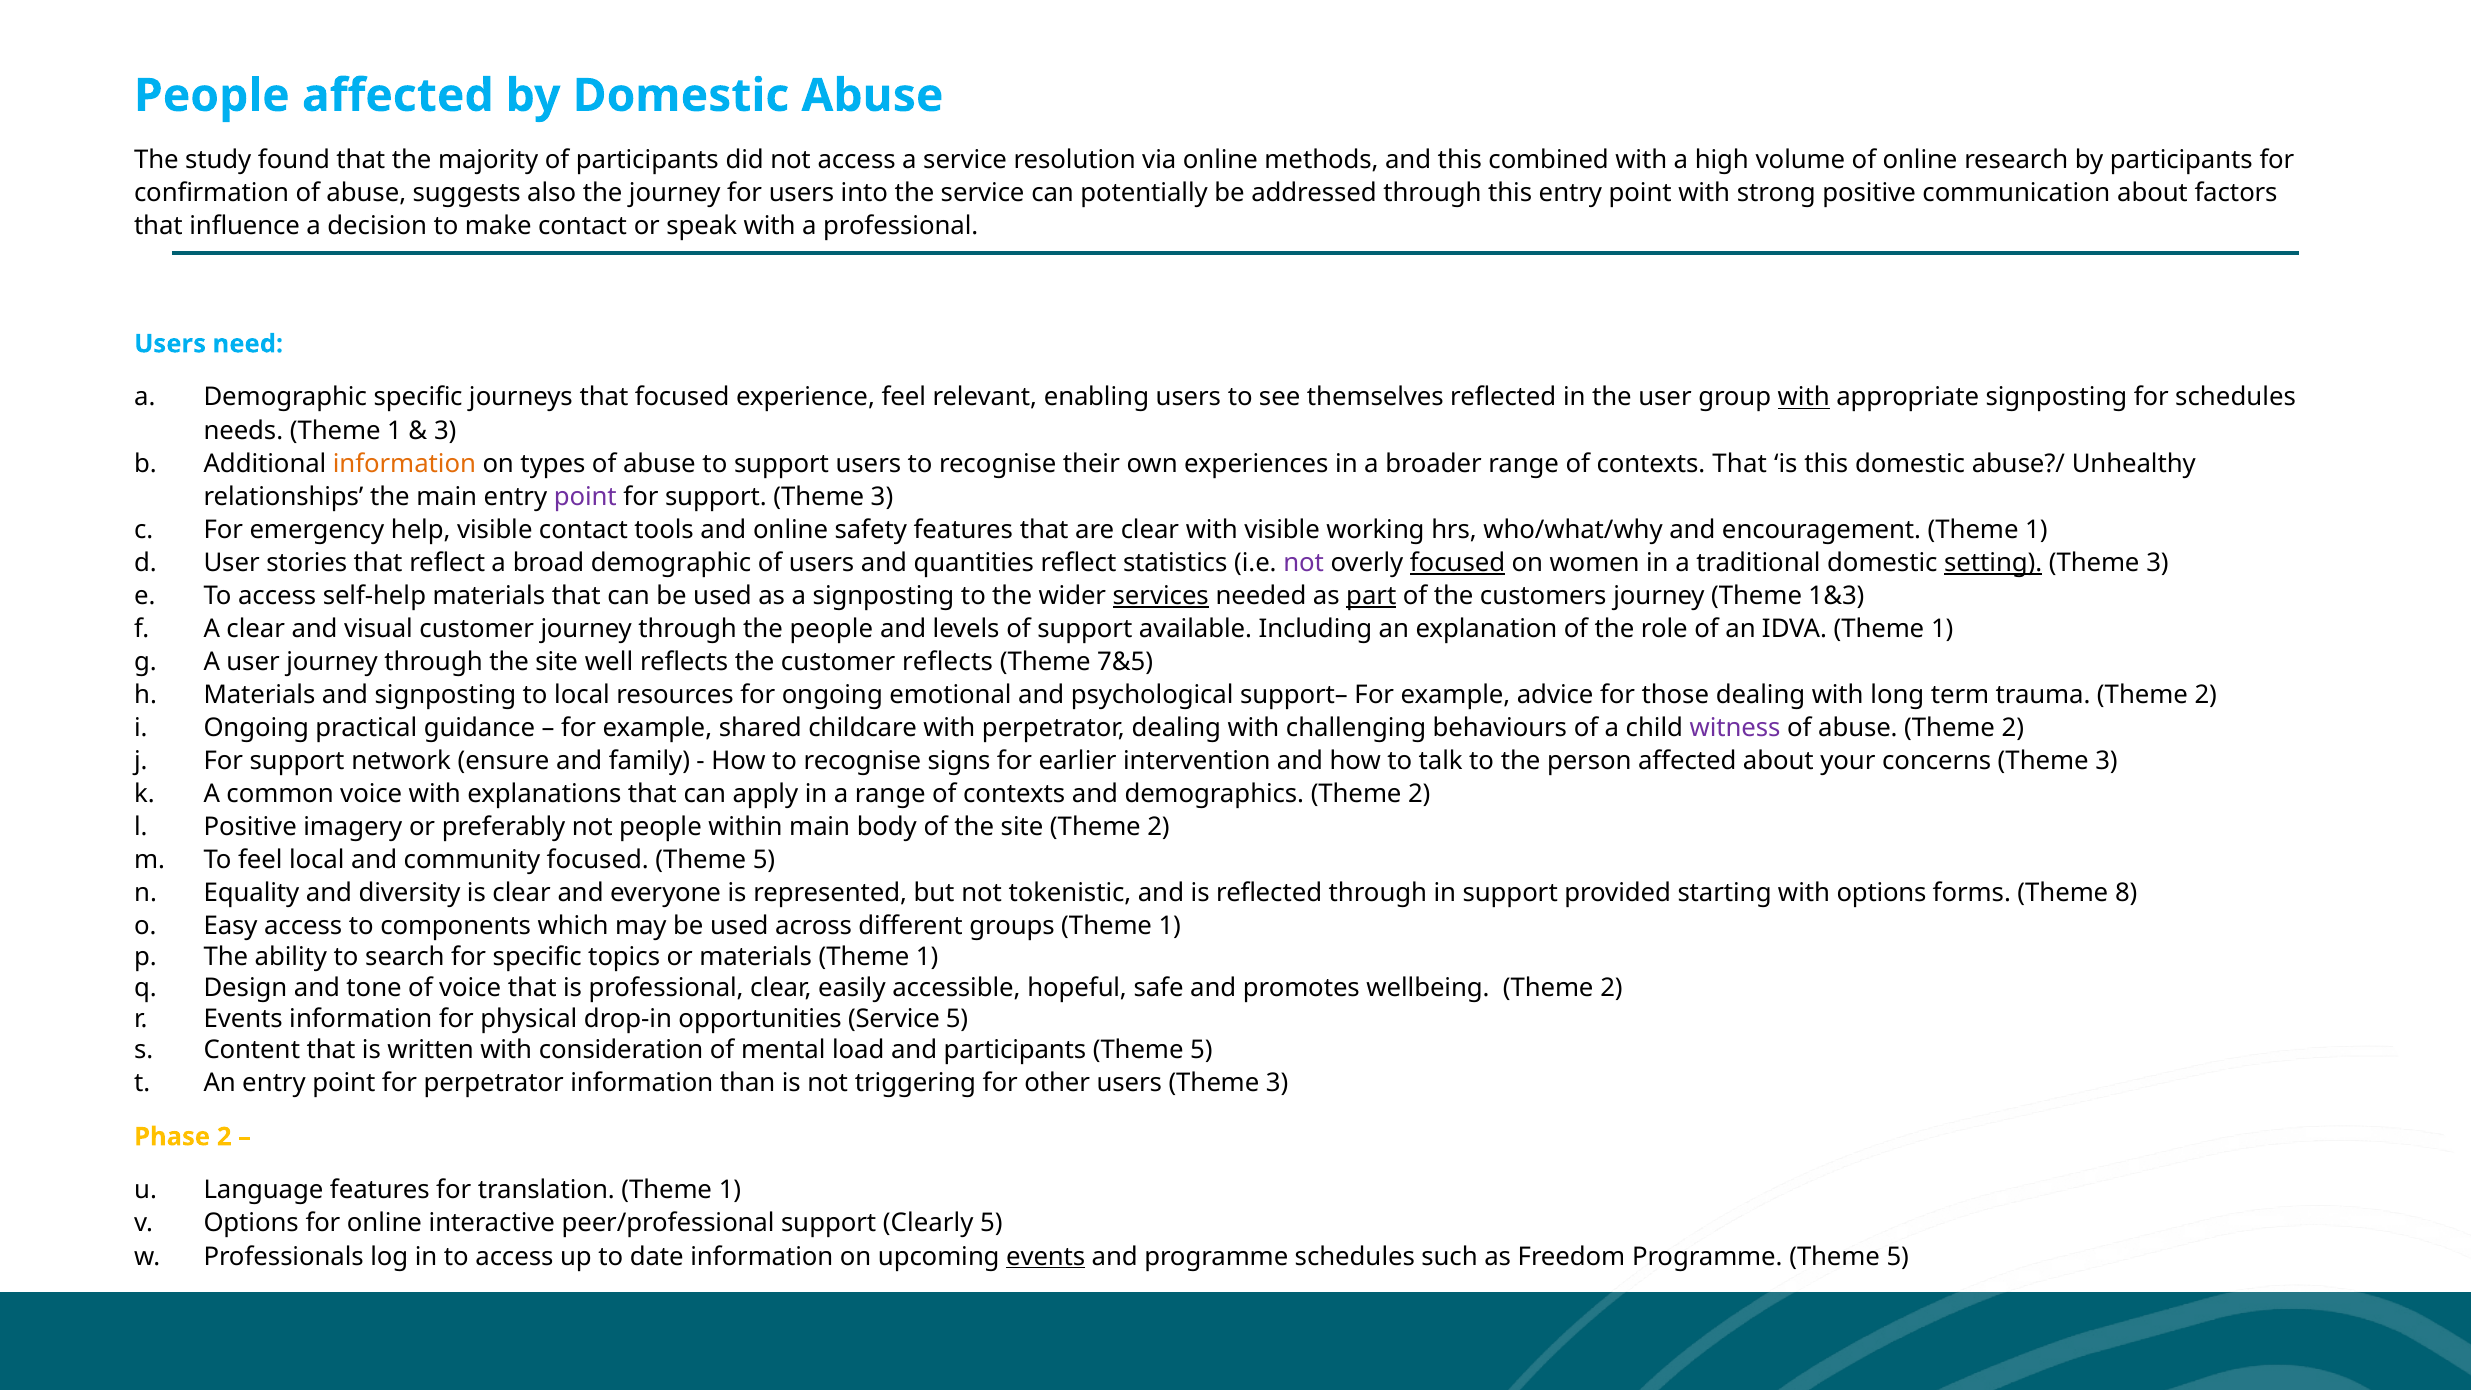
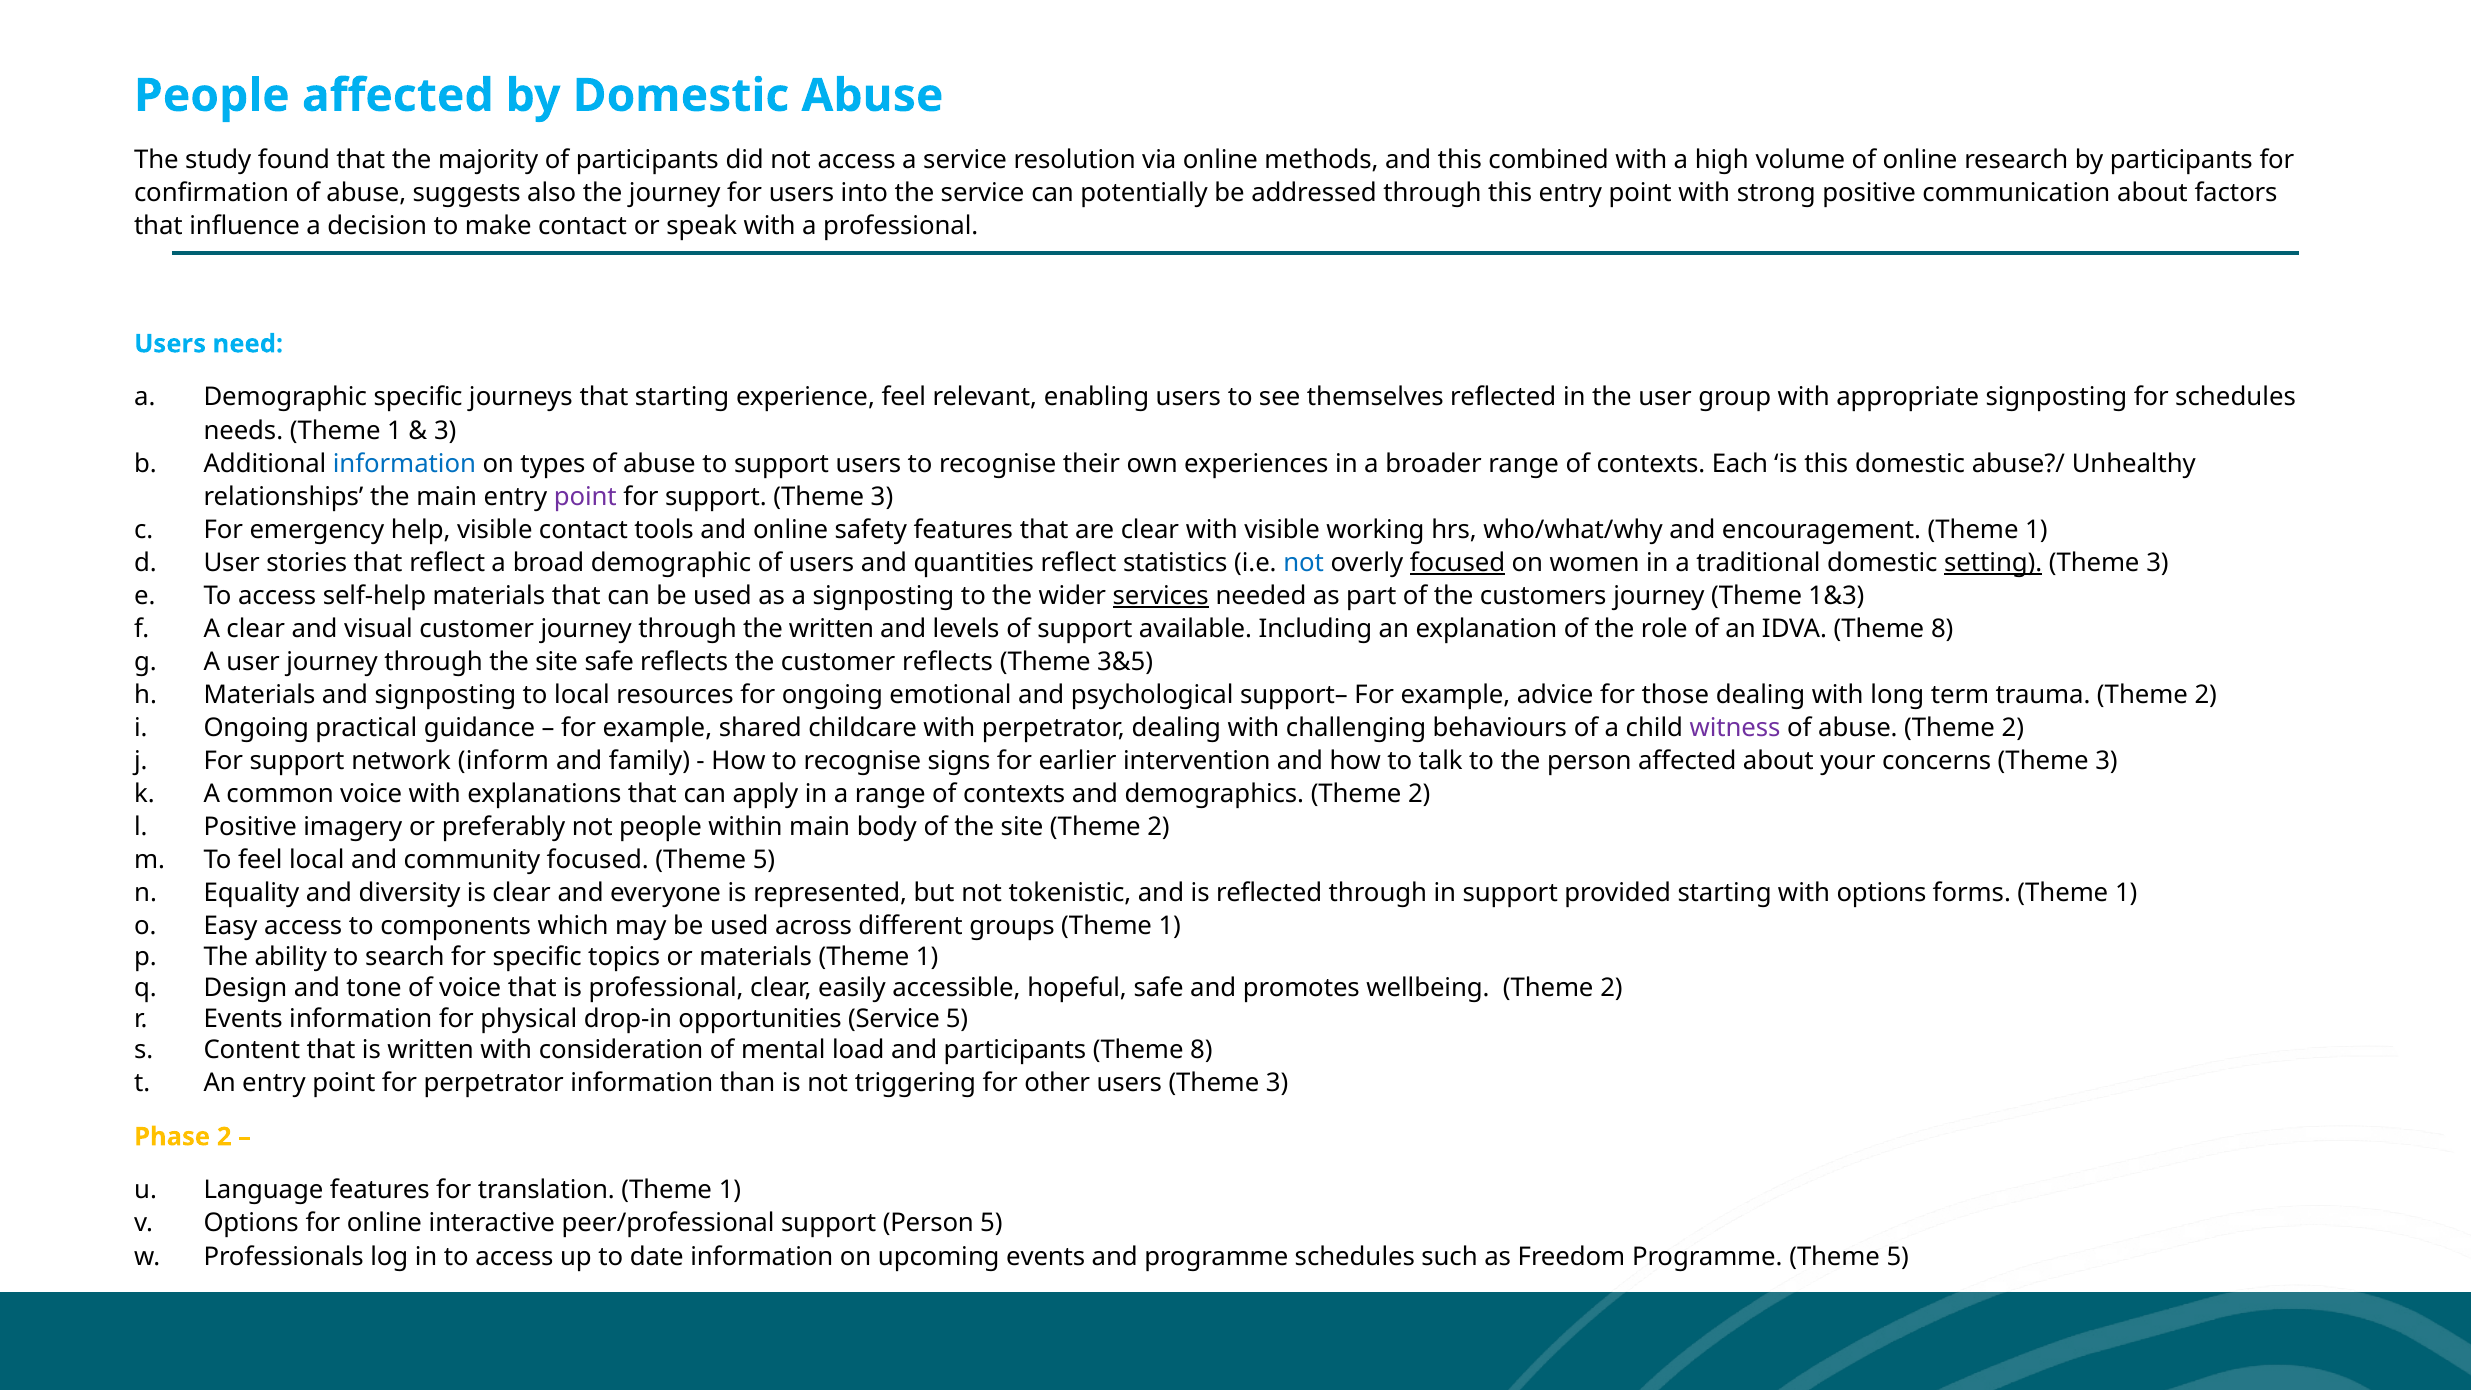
that focused: focused -> starting
with at (1804, 397) underline: present -> none
information at (404, 464) colour: orange -> blue
contexts That: That -> Each
not at (1304, 563) colour: purple -> blue
part underline: present -> none
the people: people -> written
IDVA Theme 1: 1 -> 8
site well: well -> safe
7&5: 7&5 -> 3&5
ensure: ensure -> inform
forms Theme 8: 8 -> 1
5 at (1201, 1050): 5 -> 8
support Clearly: Clearly -> Person
events at (1046, 1256) underline: present -> none
